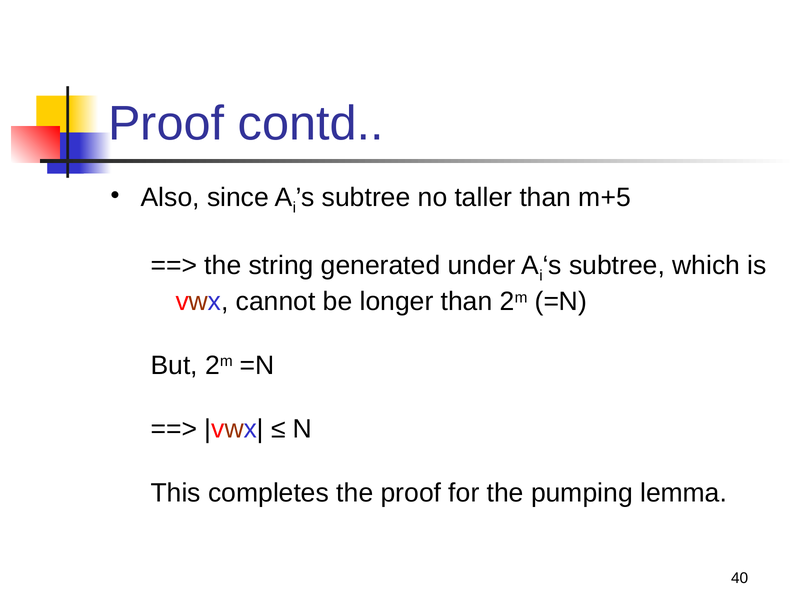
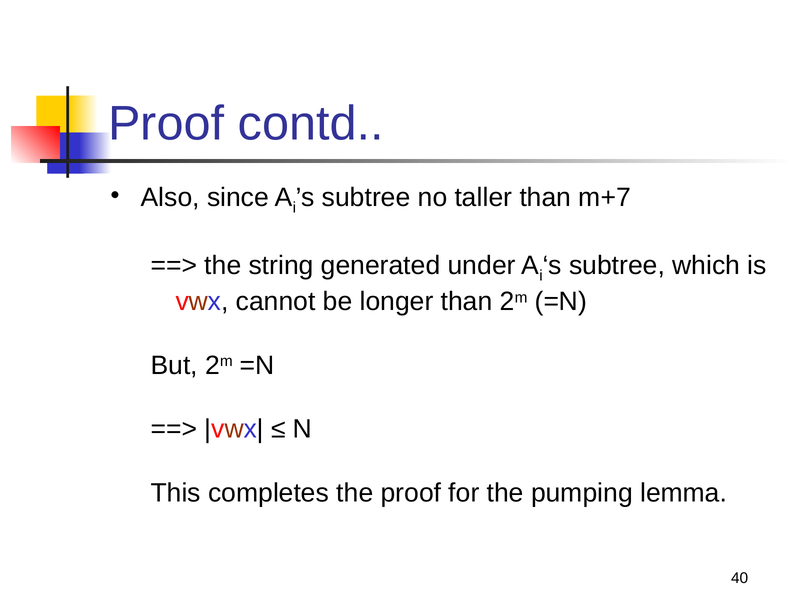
m+5: m+5 -> m+7
